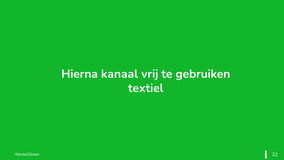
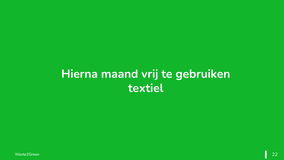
kanaal: kanaal -> maand
